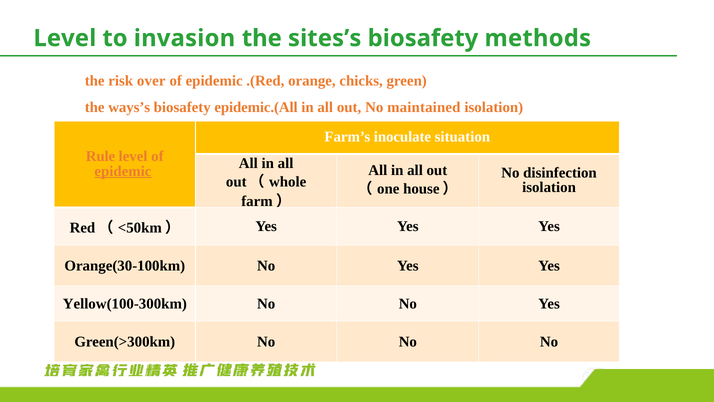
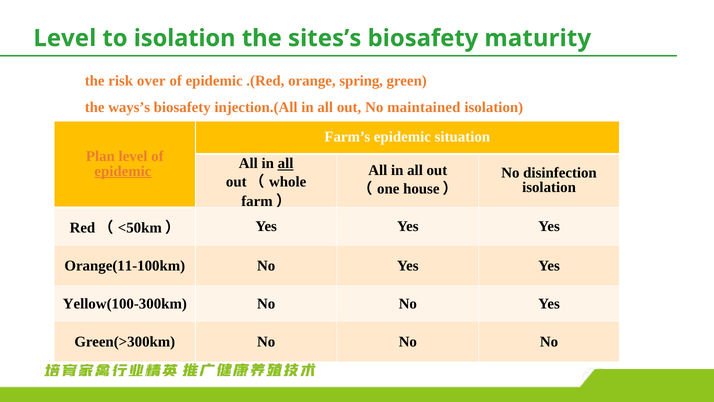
to invasion: invasion -> isolation
methods: methods -> maturity
chicks: chicks -> spring
epidemic.(All: epidemic.(All -> injection.(All
Farm’s inoculate: inoculate -> epidemic
Rule: Rule -> Plan
all at (286, 163) underline: none -> present
Orange(30-100km: Orange(30-100km -> Orange(11-100km
